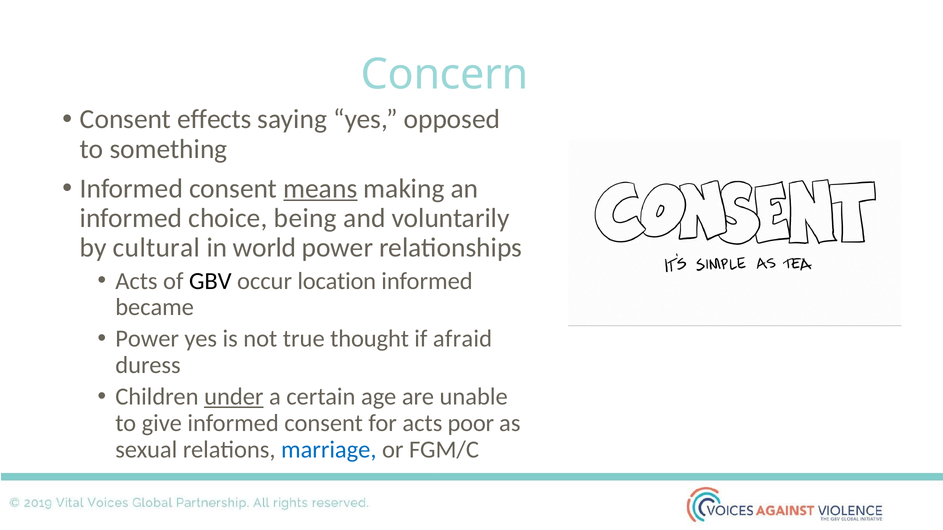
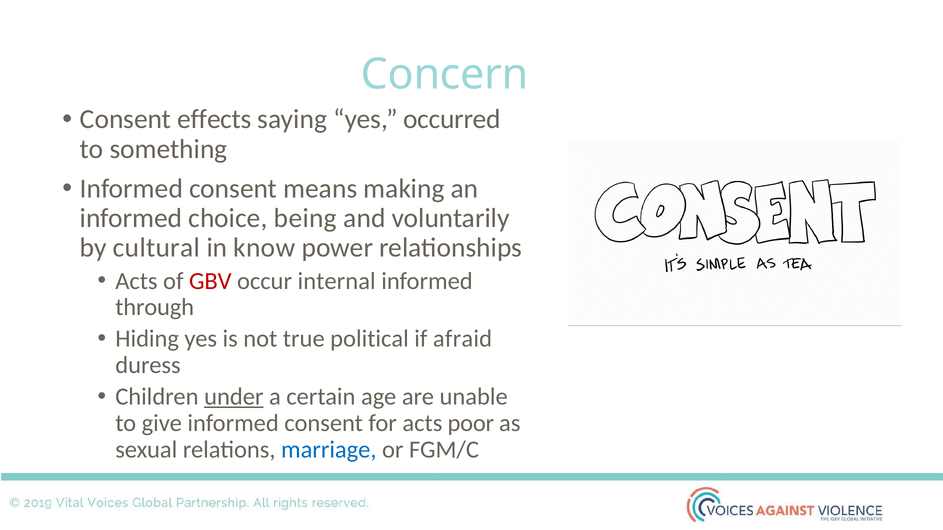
opposed: opposed -> occurred
means underline: present -> none
world: world -> know
GBV colour: black -> red
location: location -> internal
became: became -> through
Power at (147, 339): Power -> Hiding
thought: thought -> political
